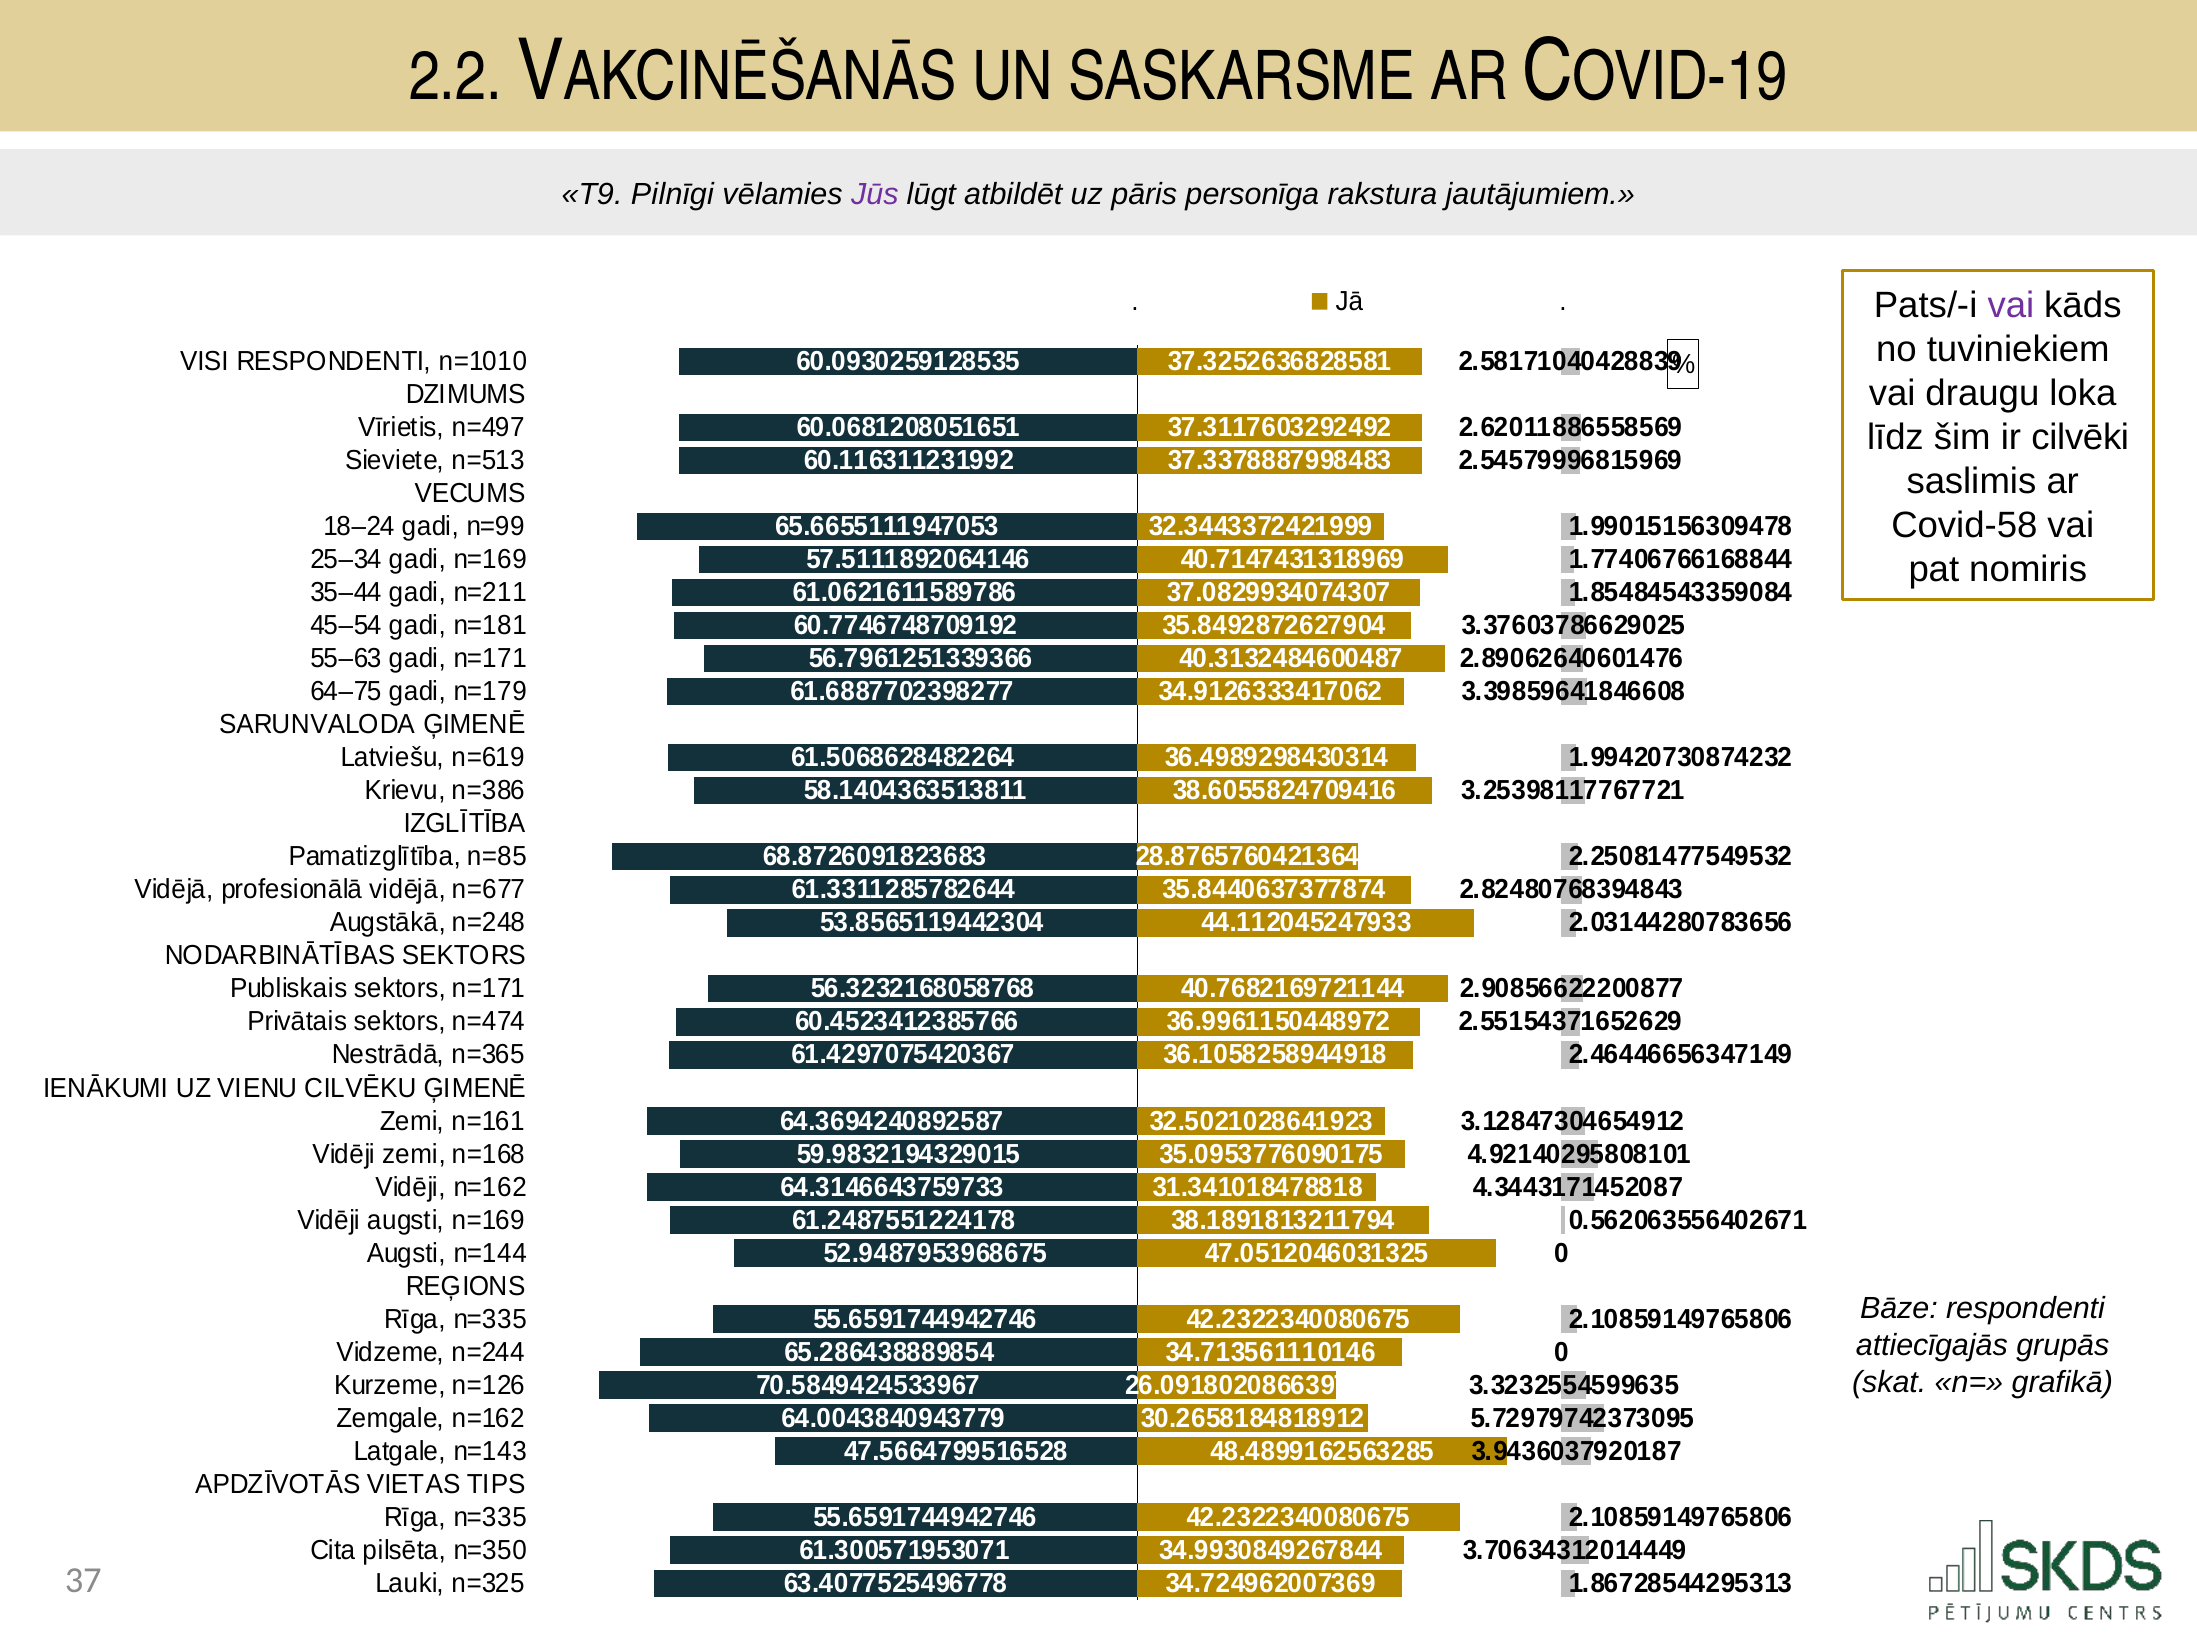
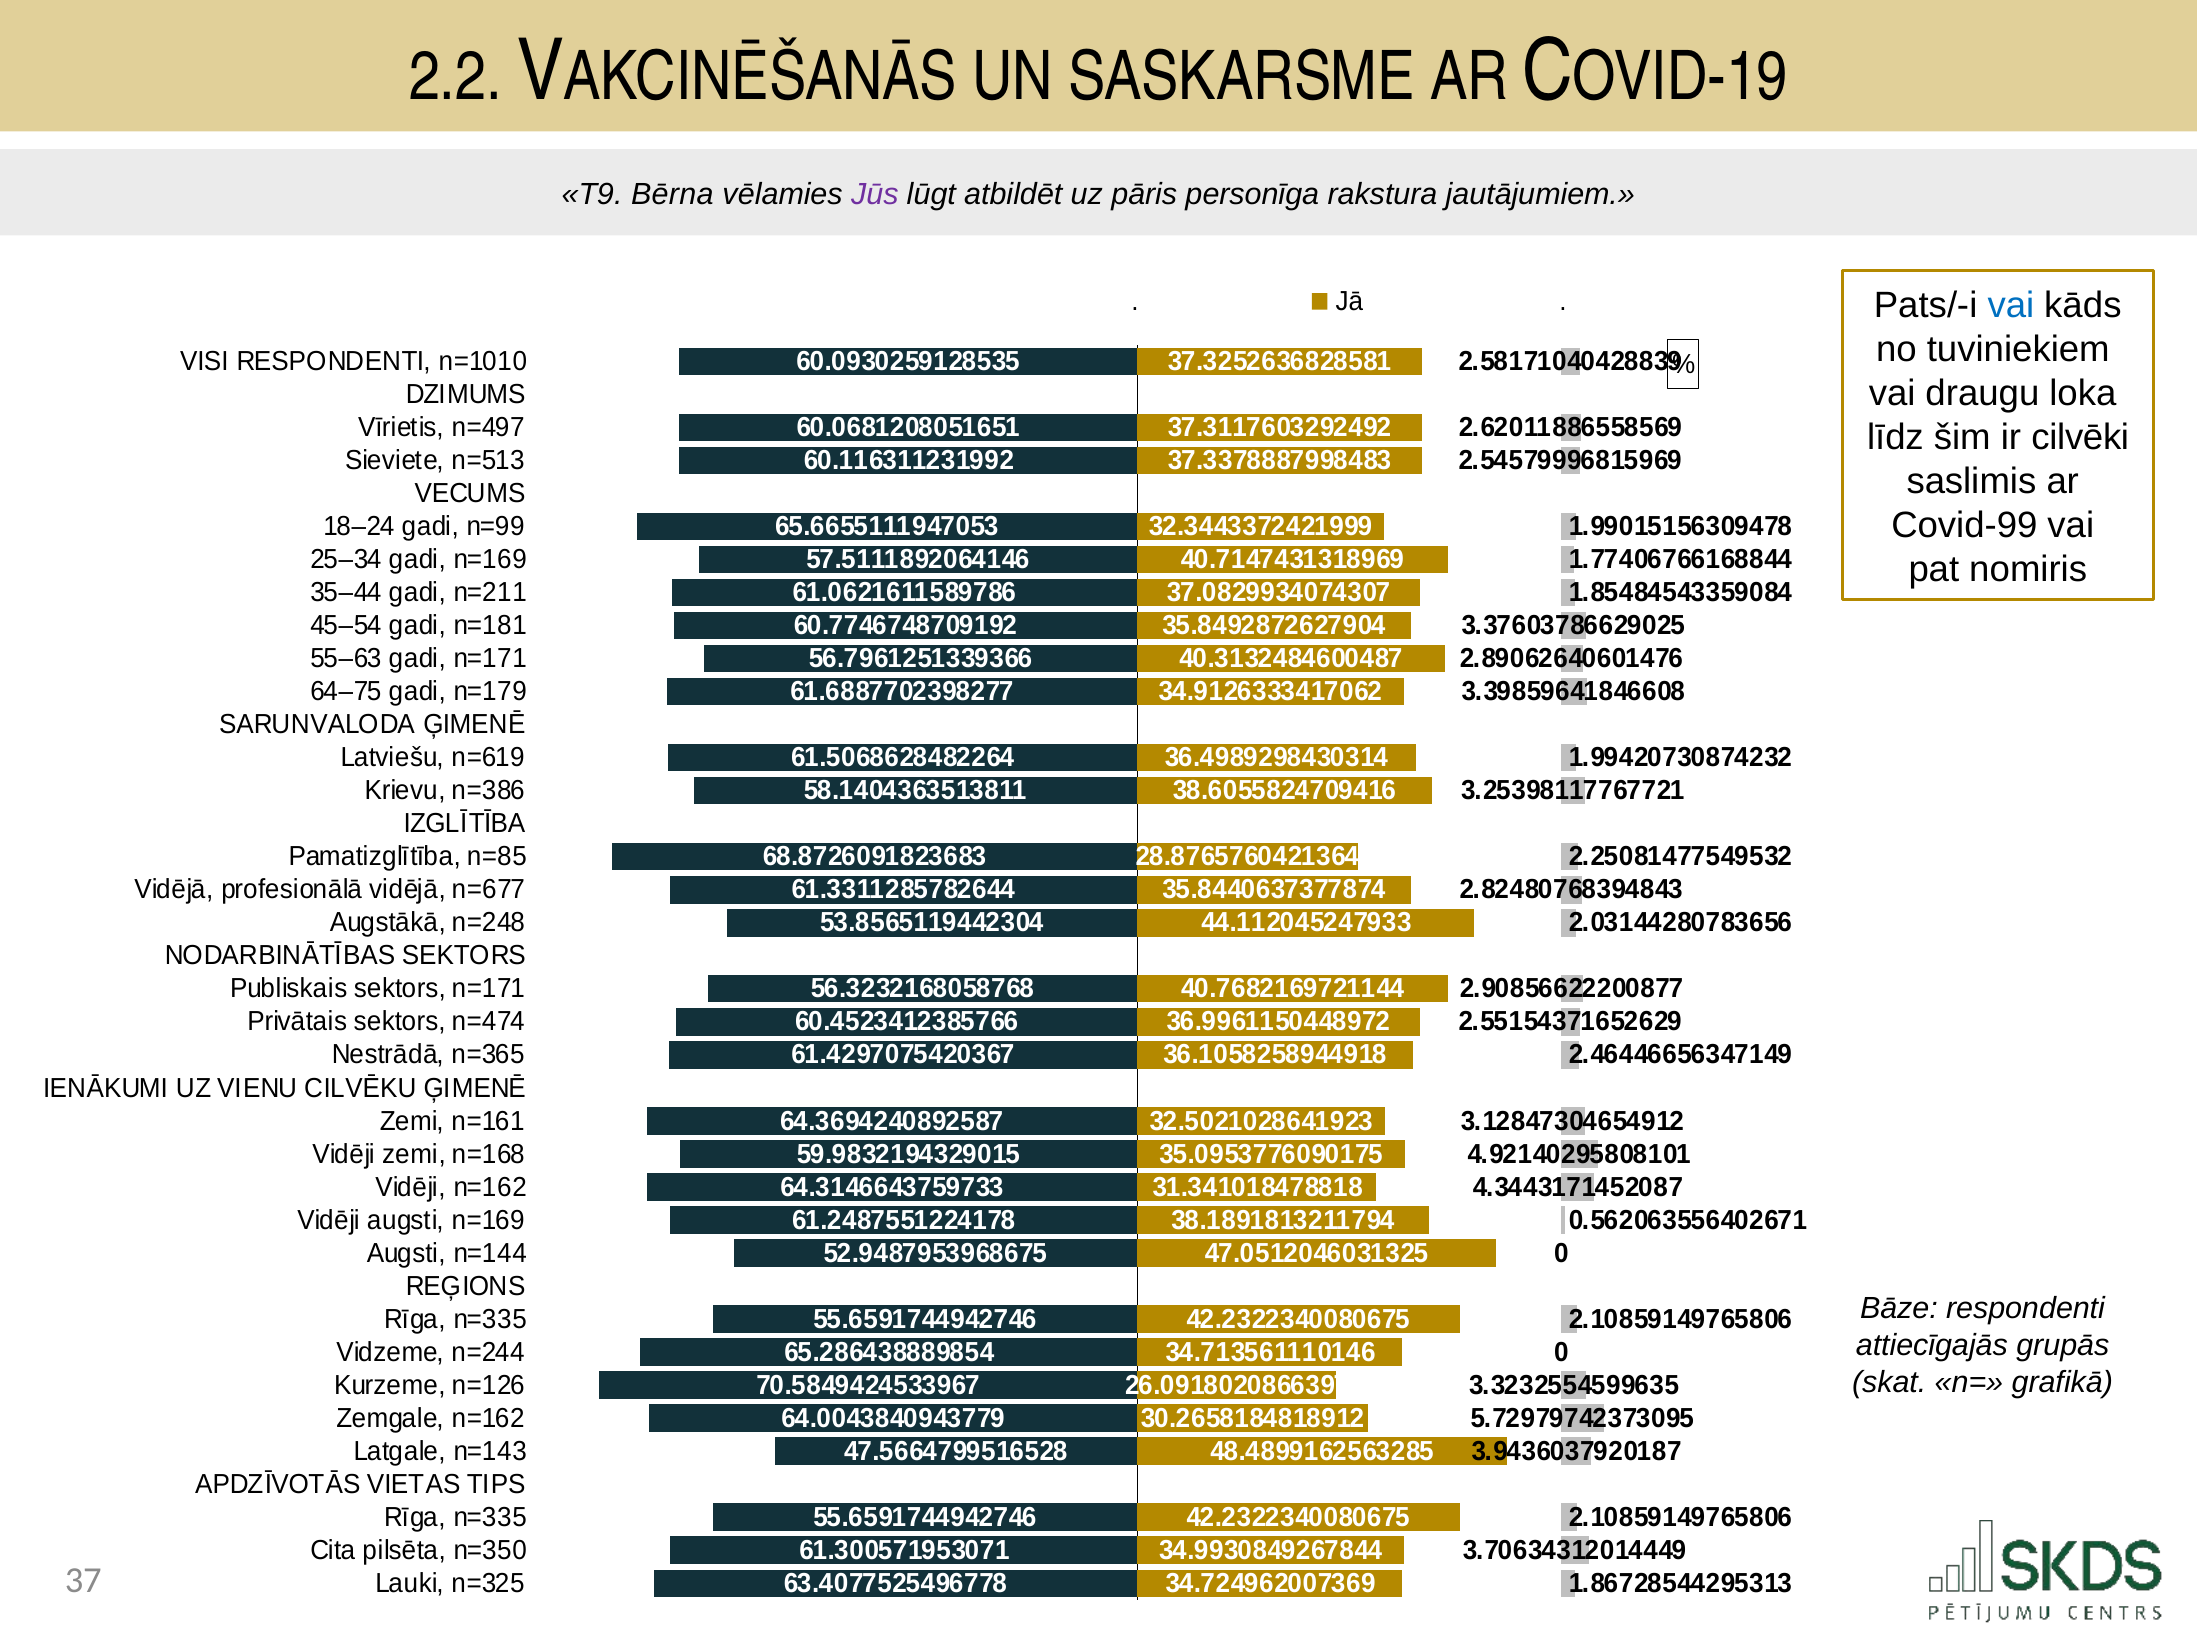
Pilnīgi: Pilnīgi -> Bērna
vai at (2011, 305) colour: purple -> blue
Covid-58: Covid-58 -> Covid-99
